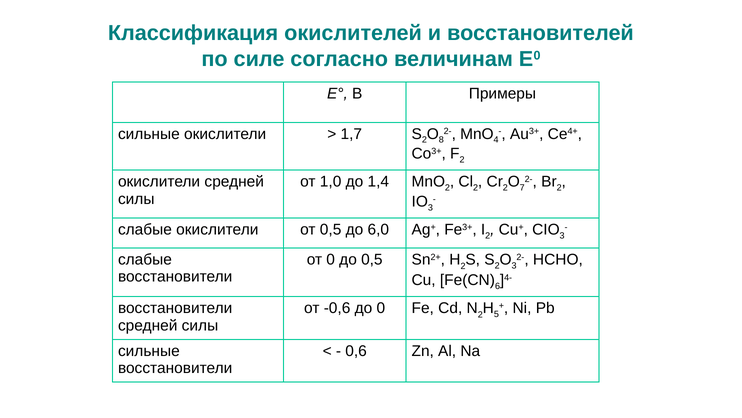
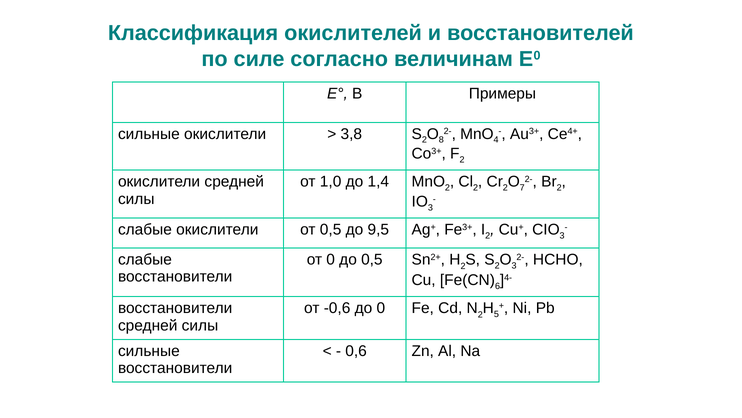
1,7: 1,7 -> 3,8
6,0: 6,0 -> 9,5
